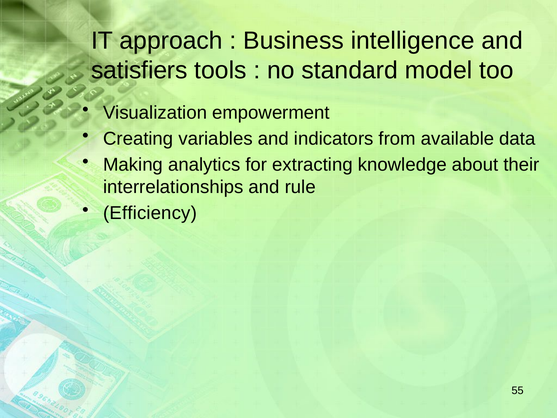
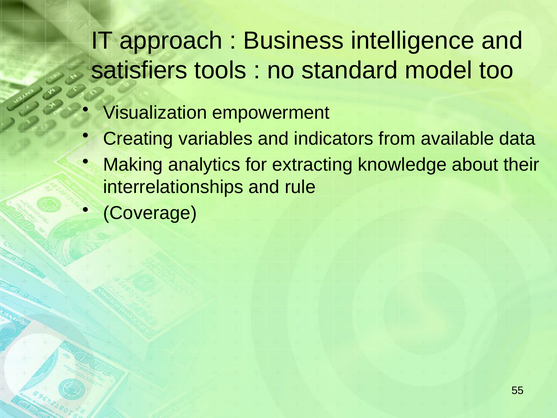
Efficiency: Efficiency -> Coverage
